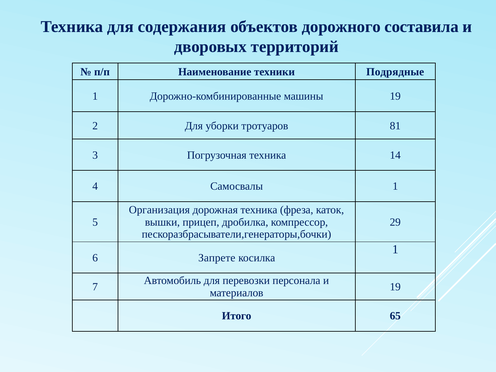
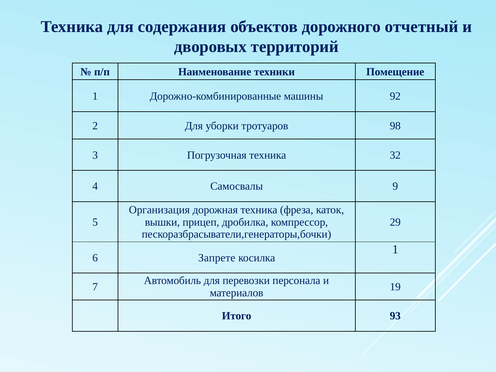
составила: составила -> отчетный
Подрядные: Подрядные -> Помещение
машины 19: 19 -> 92
81: 81 -> 98
14: 14 -> 32
Самосвалы 1: 1 -> 9
65: 65 -> 93
